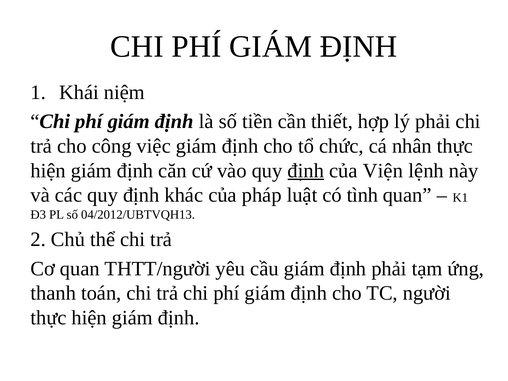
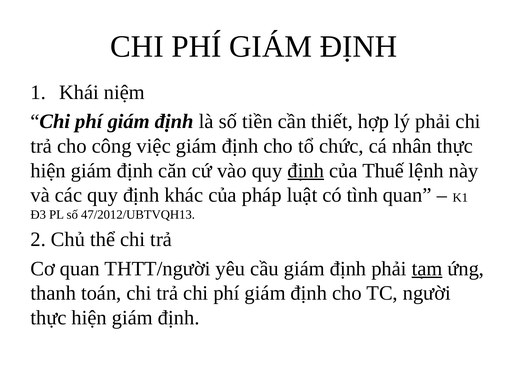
Viện: Viện -> Thuế
04/2012/UBTVQH13: 04/2012/UBTVQH13 -> 47/2012/UBTVQH13
tạm underline: none -> present
